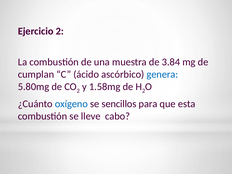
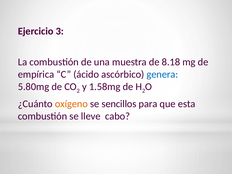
Ejercicio 2: 2 -> 3
3.84: 3.84 -> 8.18
cumplan: cumplan -> empírica
oxígeno colour: blue -> orange
